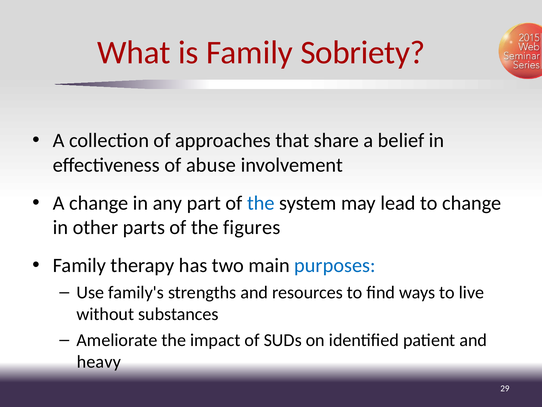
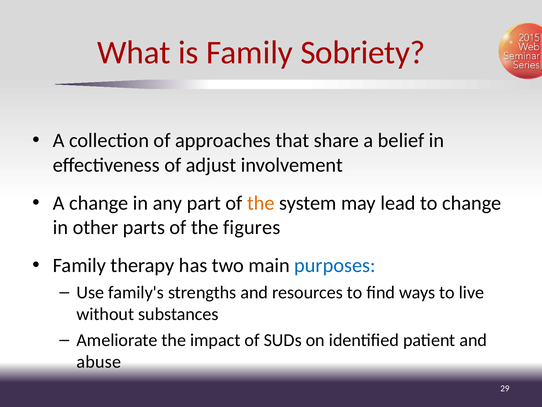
abuse: abuse -> adjust
the at (261, 203) colour: blue -> orange
heavy: heavy -> abuse
